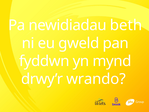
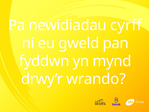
beth: beth -> cyrff
